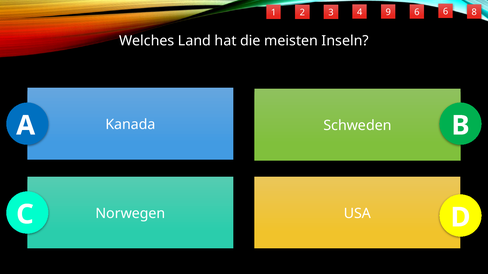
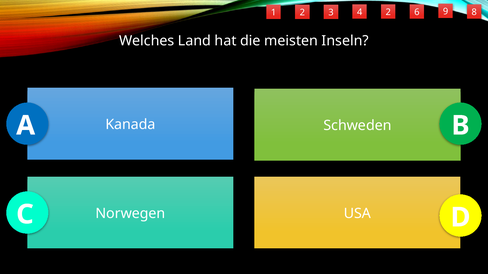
6 6: 6 -> 9
3 9: 9 -> 2
